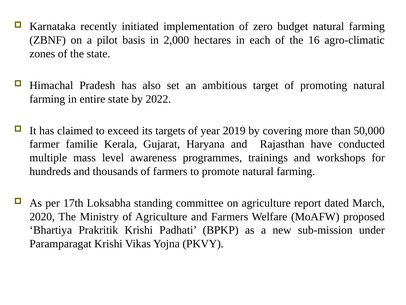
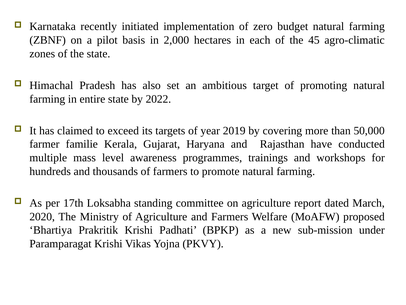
16: 16 -> 45
